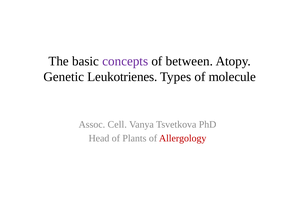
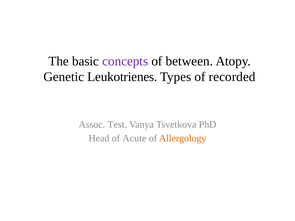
molecule: molecule -> recorded
Cell: Cell -> Test
Plants: Plants -> Acute
Allergology colour: red -> orange
